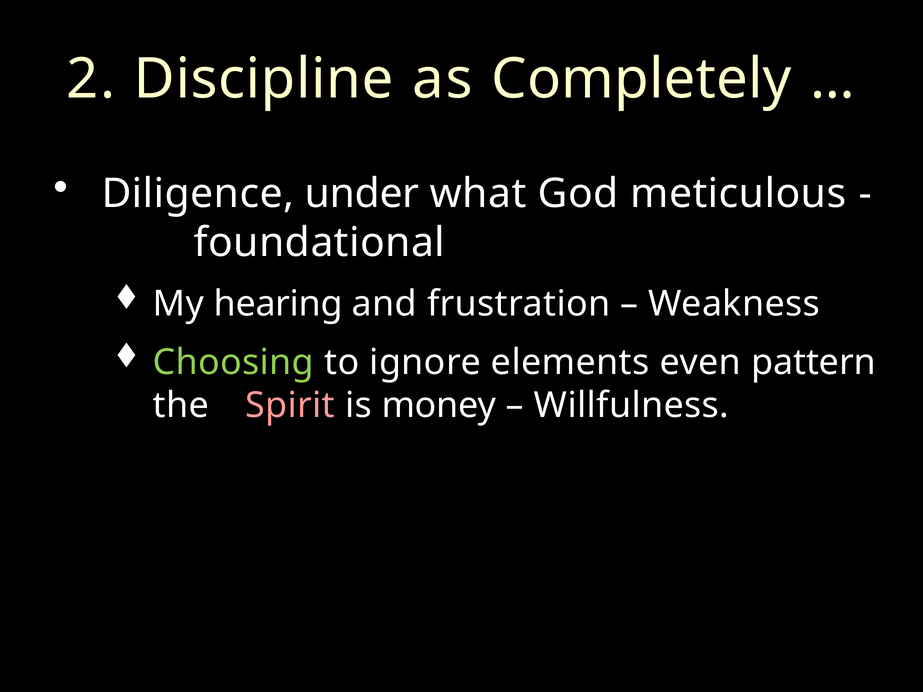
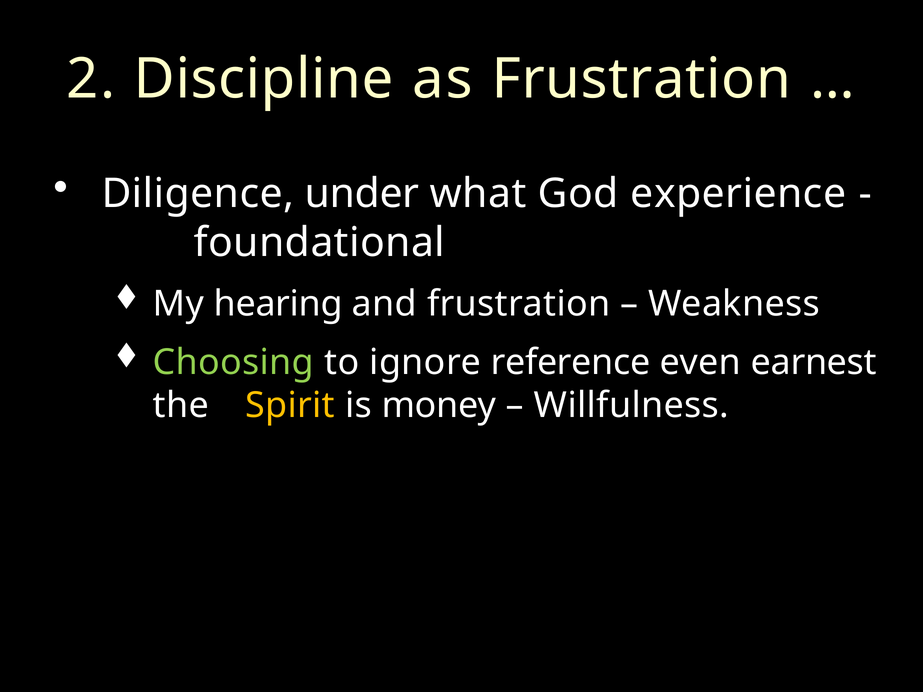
as Completely: Completely -> Frustration
meticulous: meticulous -> experience
elements: elements -> reference
pattern: pattern -> earnest
Spirit colour: pink -> yellow
